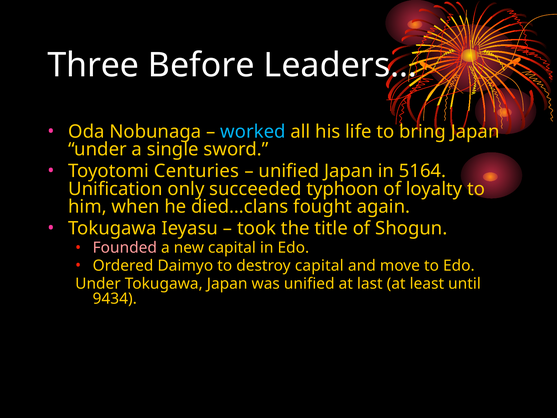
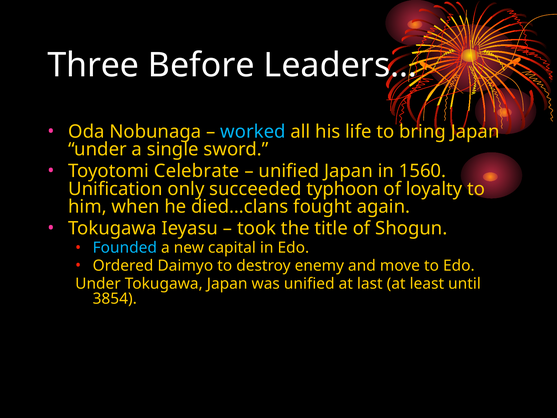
Centuries: Centuries -> Celebrate
5164: 5164 -> 1560
Founded colour: pink -> light blue
destroy capital: capital -> enemy
9434: 9434 -> 3854
